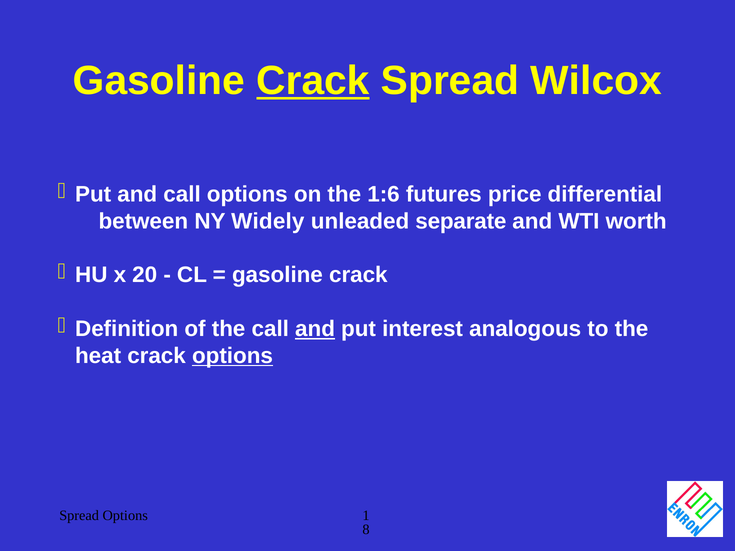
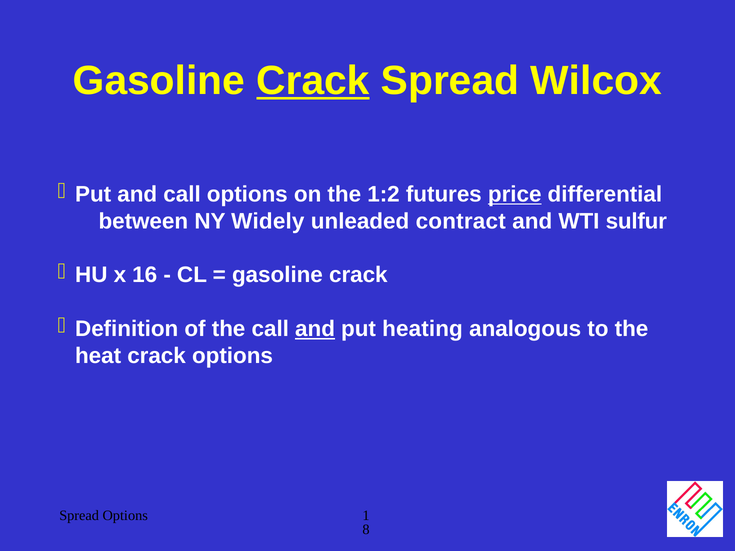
1:6: 1:6 -> 1:2
price underline: none -> present
separate: separate -> contract
worth: worth -> sulfur
20: 20 -> 16
interest: interest -> heating
options at (232, 356) underline: present -> none
